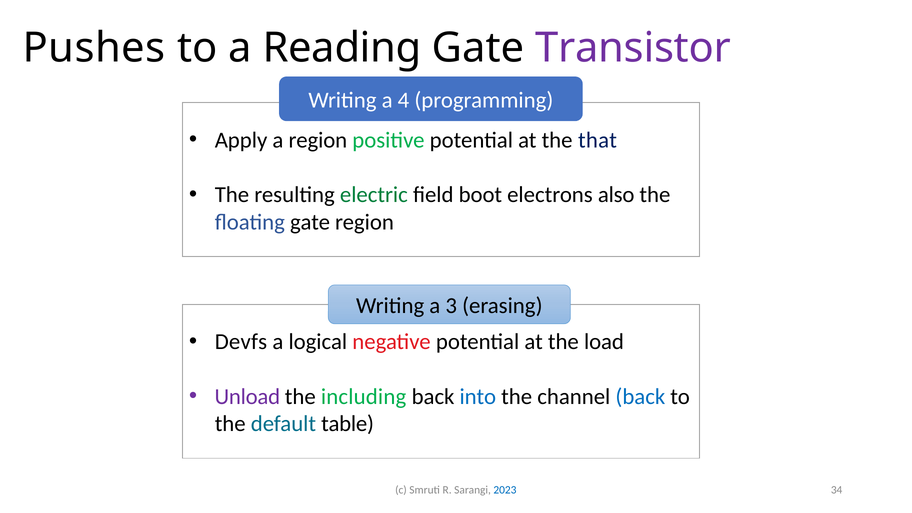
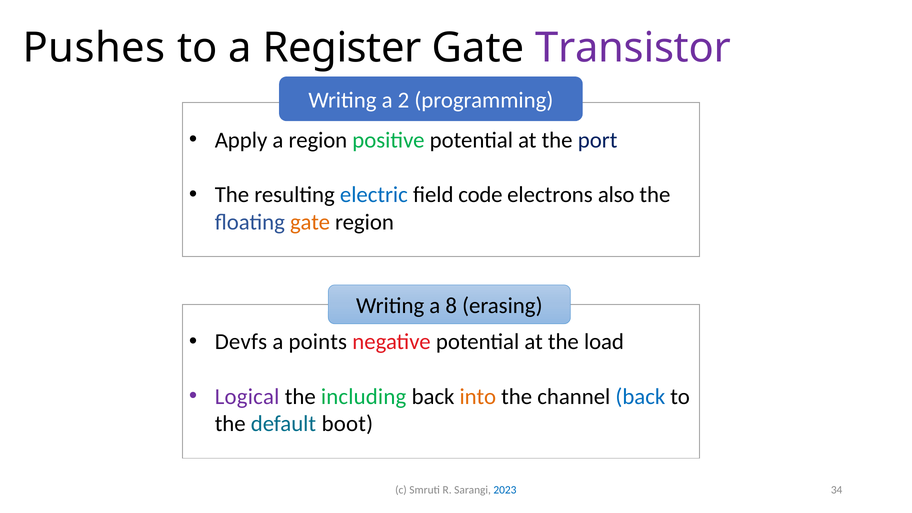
Reading: Reading -> Register
4: 4 -> 2
that: that -> port
electric colour: green -> blue
boot: boot -> code
gate at (310, 222) colour: black -> orange
3: 3 -> 8
logical: logical -> points
Unload: Unload -> Logical
into colour: blue -> orange
table: table -> boot
